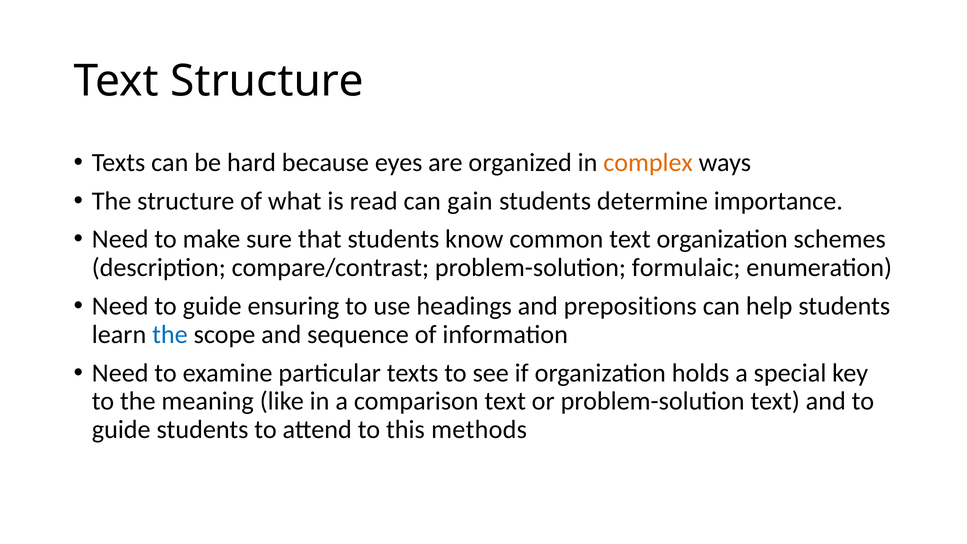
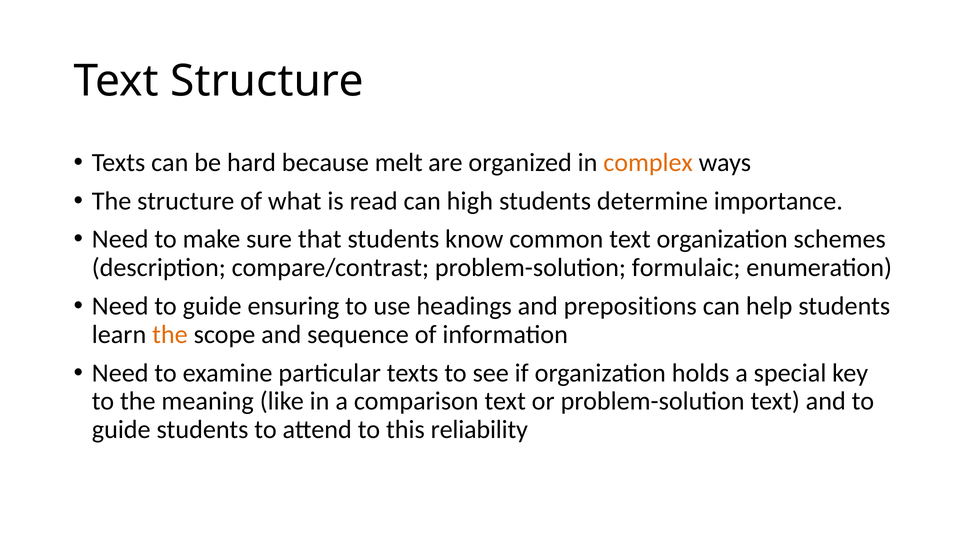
eyes: eyes -> melt
gain: gain -> high
the at (170, 334) colour: blue -> orange
methods: methods -> reliability
